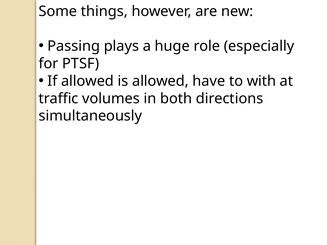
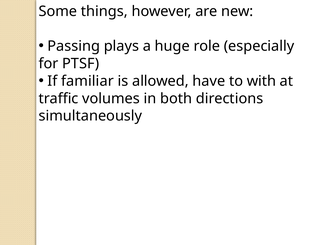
If allowed: allowed -> familiar
